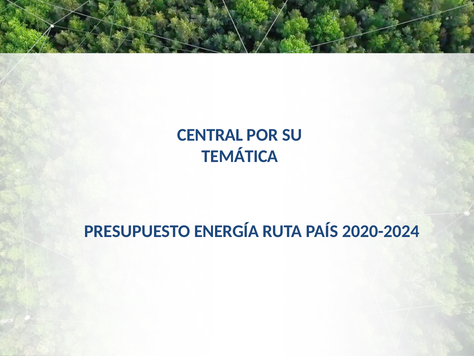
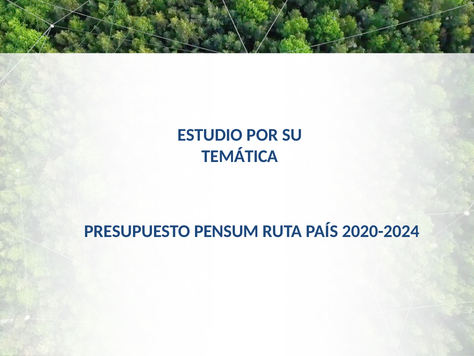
CENTRAL: CENTRAL -> ESTUDIO
ENERGÍA: ENERGÍA -> PENSUM
